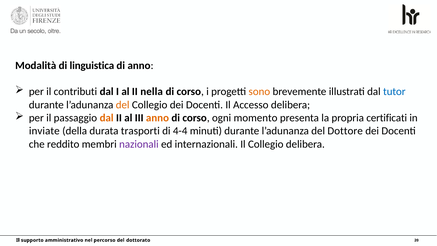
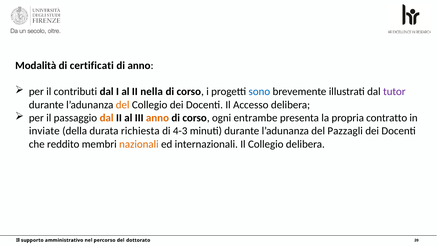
linguistica: linguistica -> certificati
sono colour: orange -> blue
tutor colour: blue -> purple
momento: momento -> entrambe
certificati: certificati -> contratto
trasporti: trasporti -> richiesta
4-4: 4-4 -> 4-3
Dottore: Dottore -> Pazzagli
nazionali colour: purple -> orange
